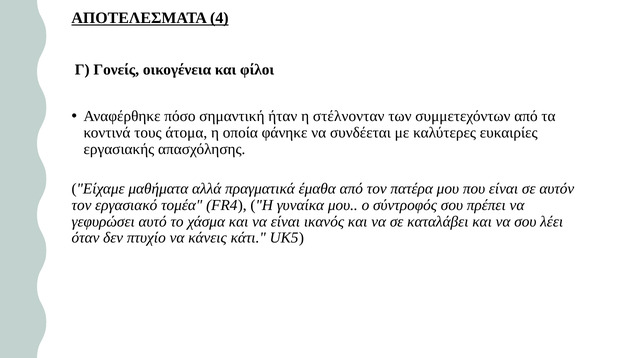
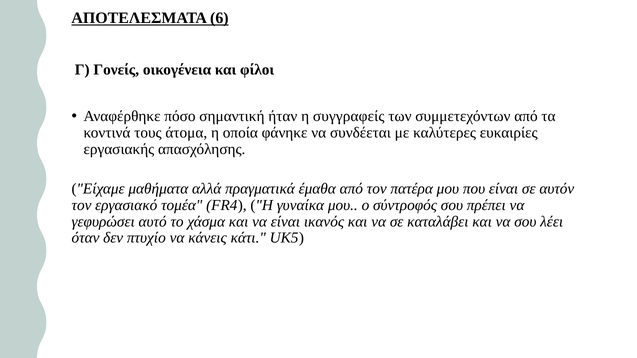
4: 4 -> 6
στέλνονταν: στέλνονταν -> συγγραφείς
